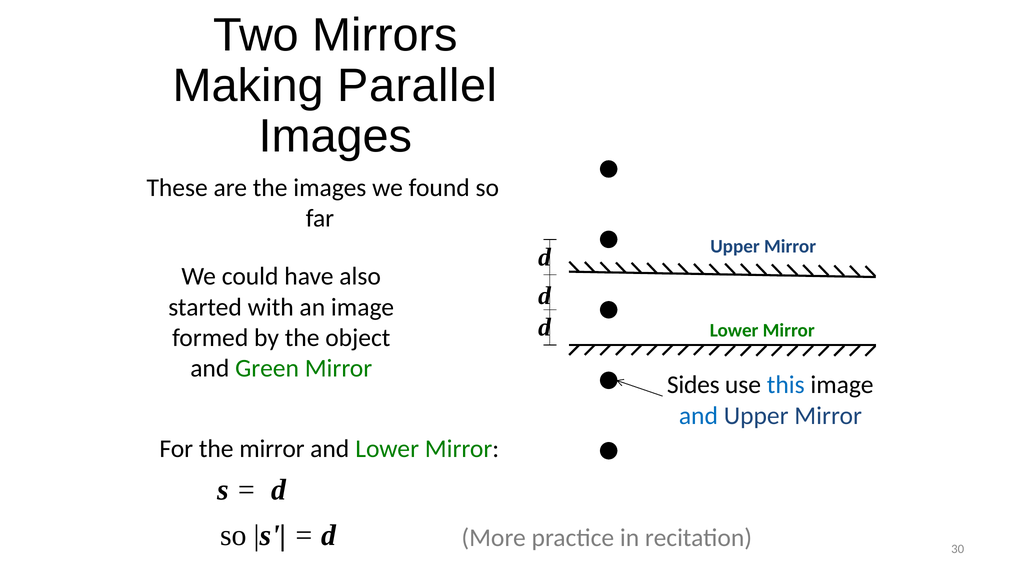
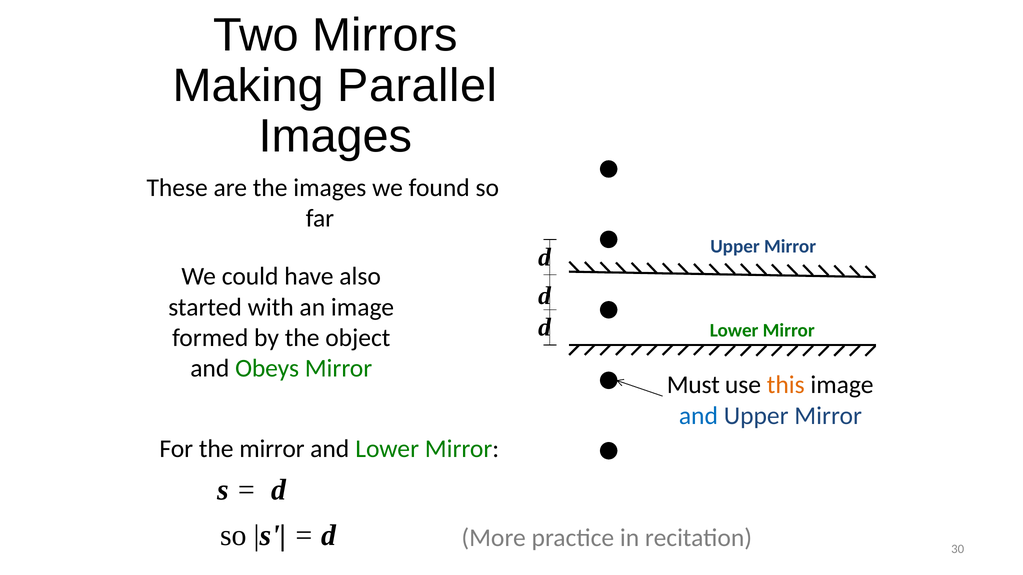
Green: Green -> Obeys
Sides: Sides -> Must
this colour: blue -> orange
